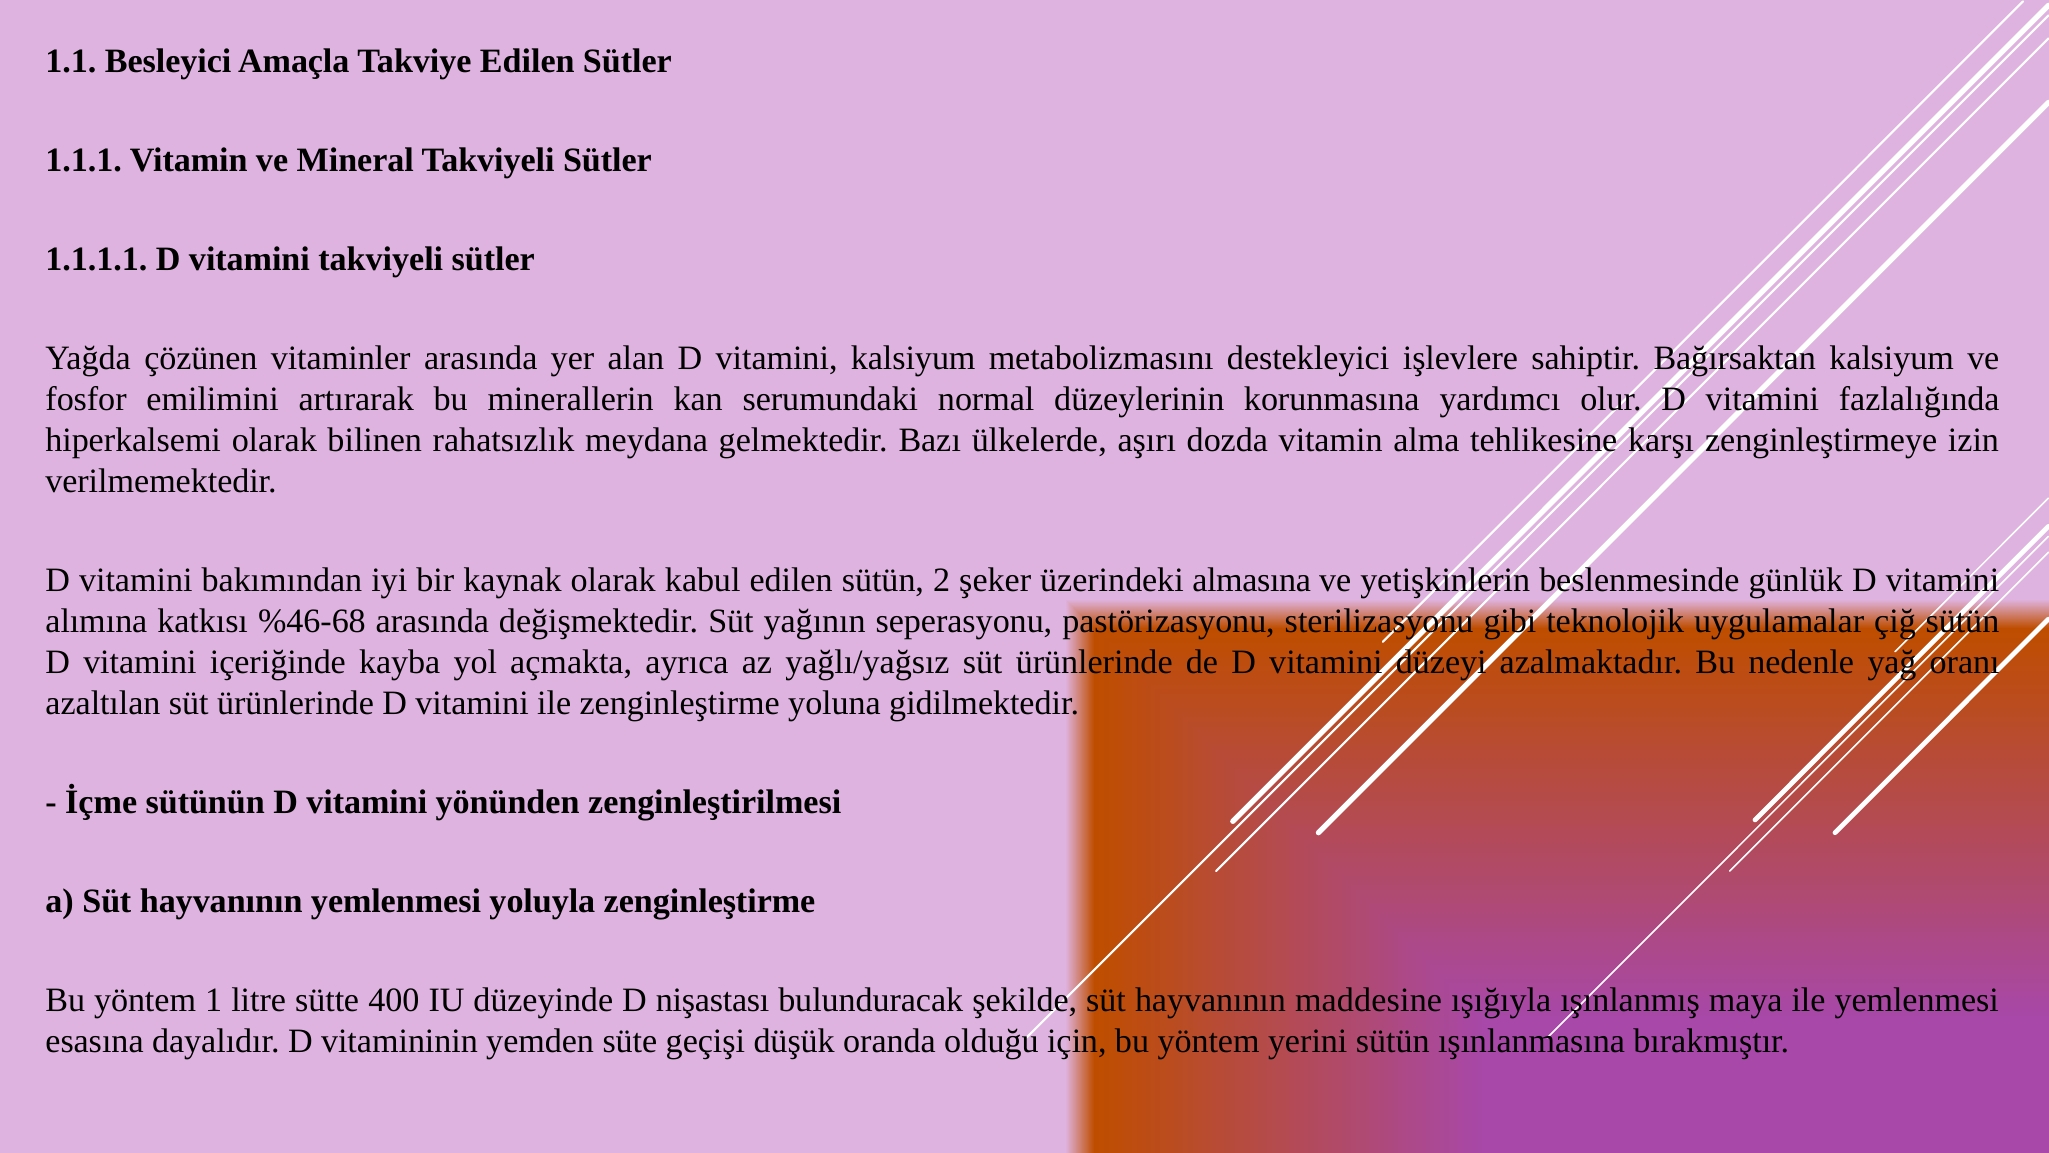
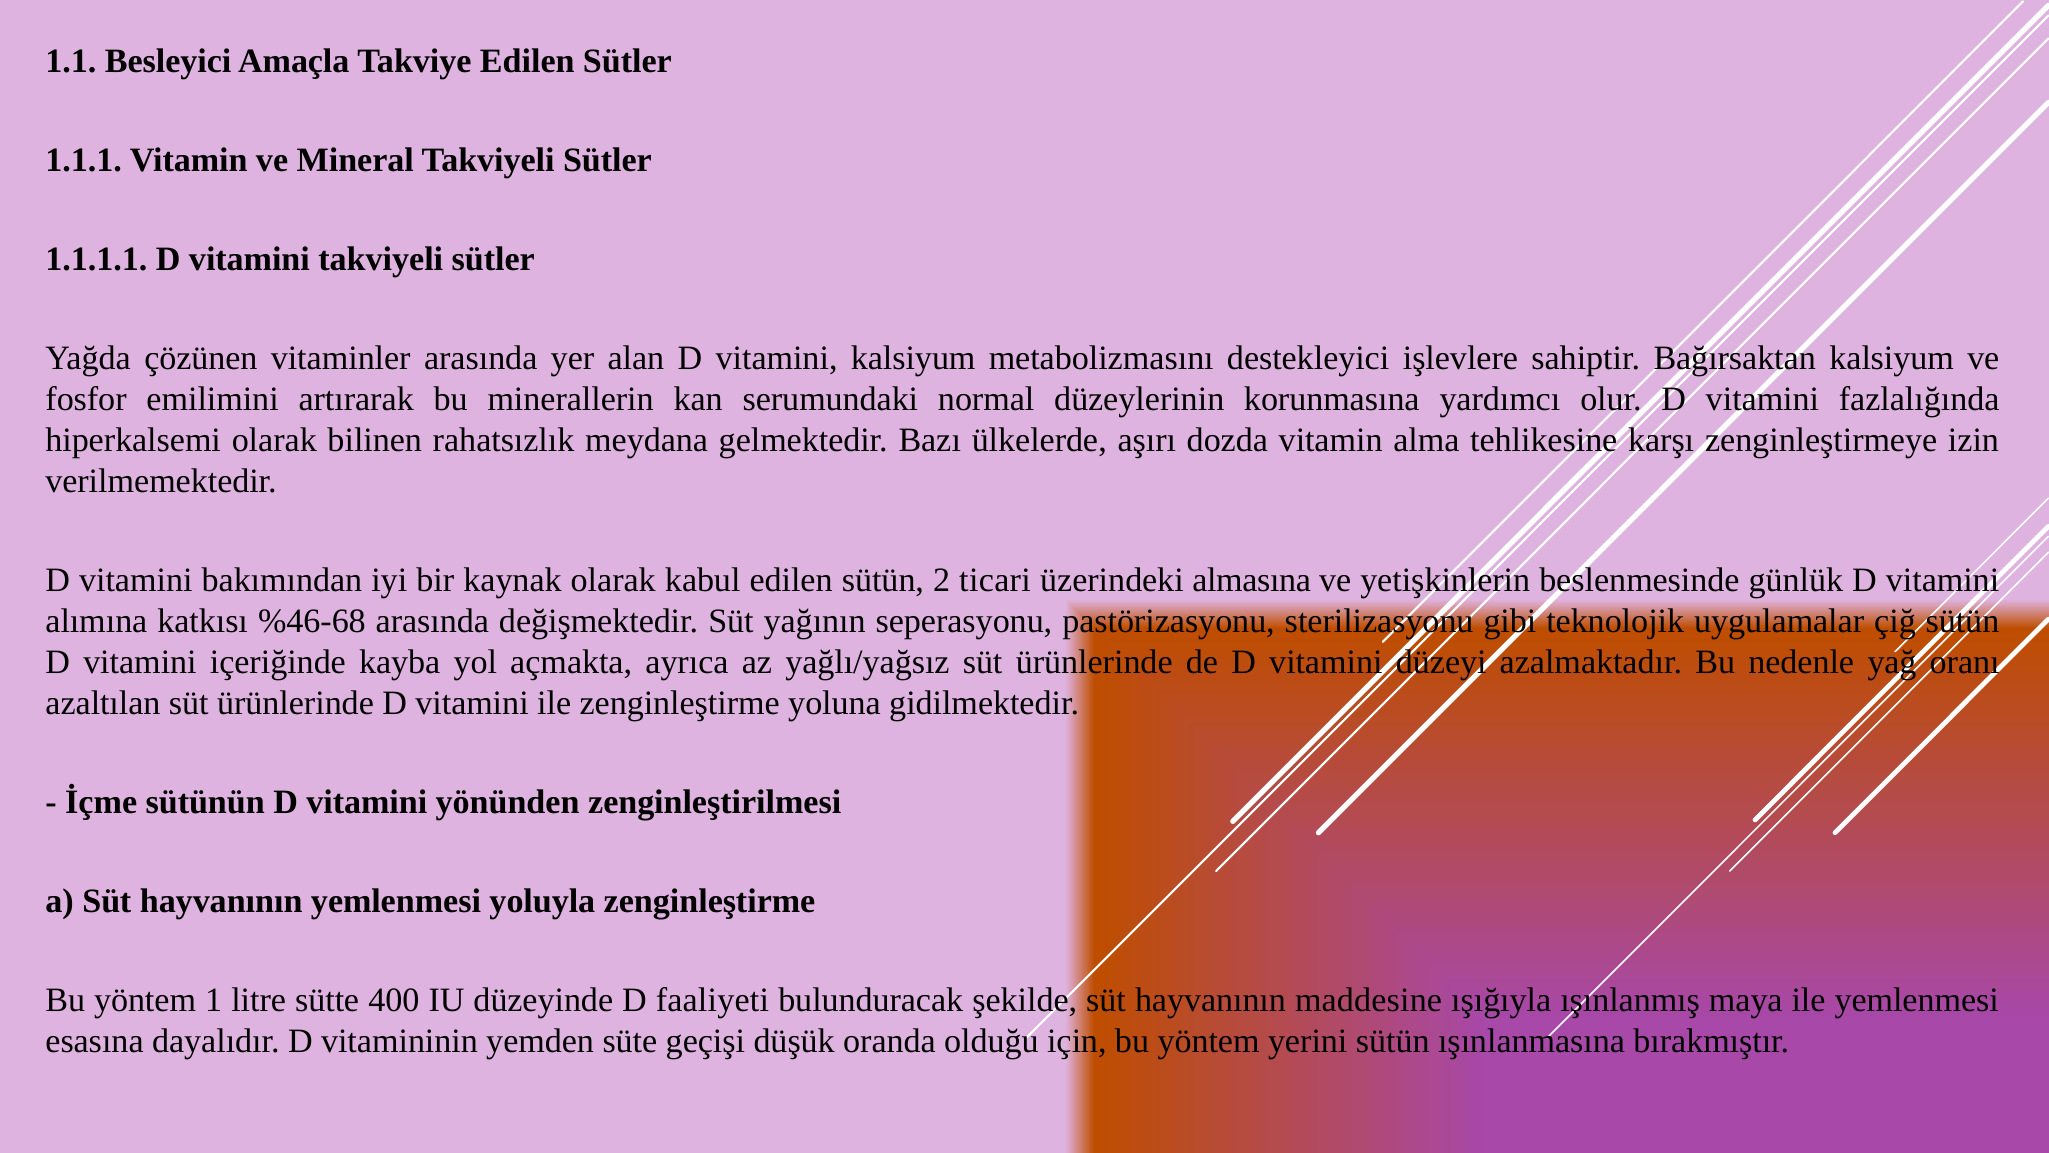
şeker: şeker -> ticari
nişastası: nişastası -> faaliyeti
